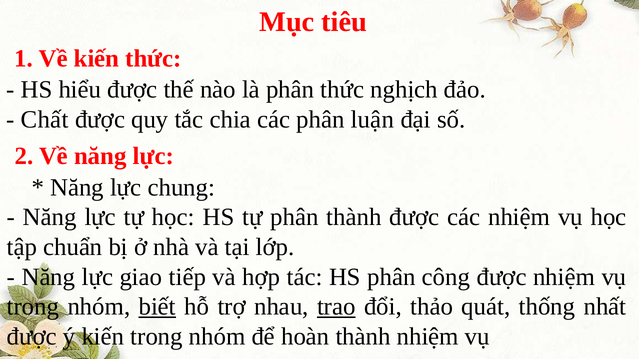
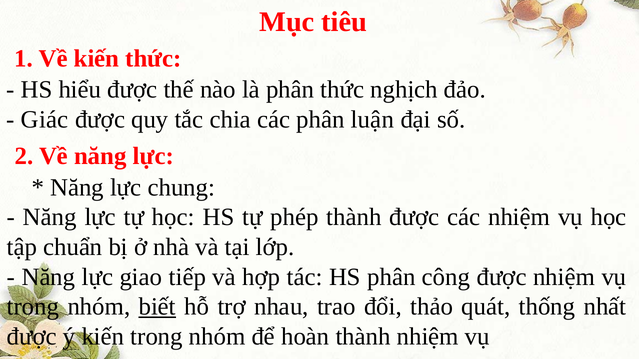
Chất: Chất -> Giác
tự phân: phân -> phép
trao underline: present -> none
